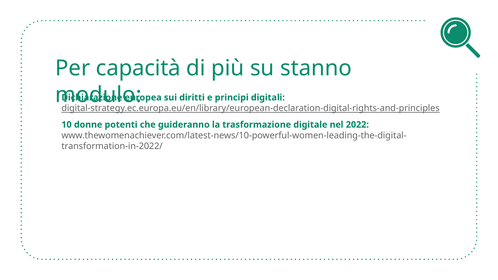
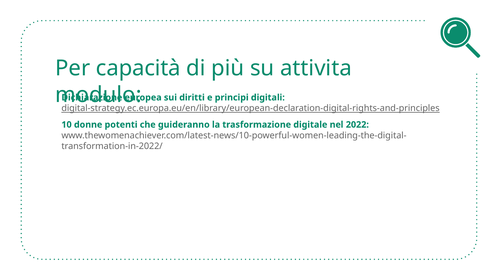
stanno: stanno -> attivita
